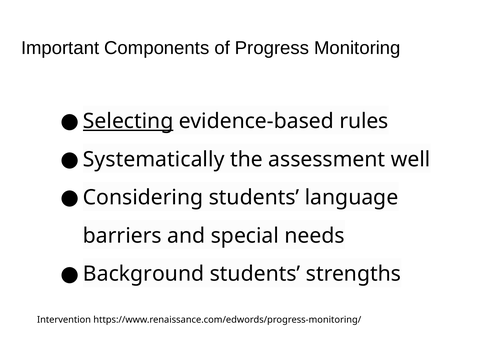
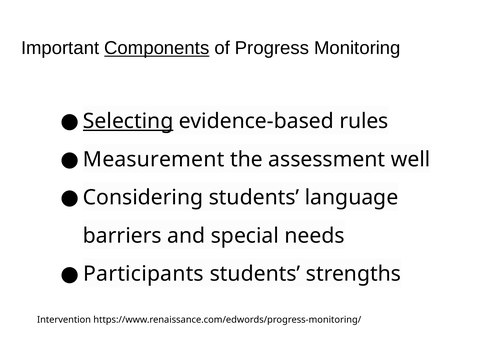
Components underline: none -> present
Systematically: Systematically -> Measurement
Background: Background -> Participants
